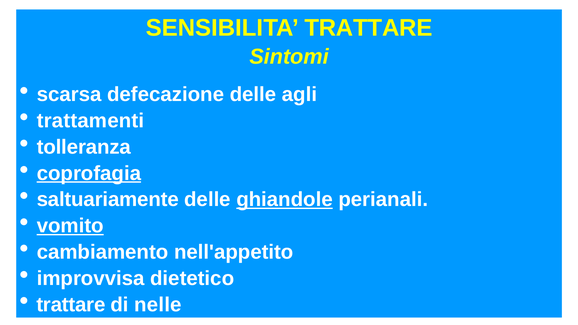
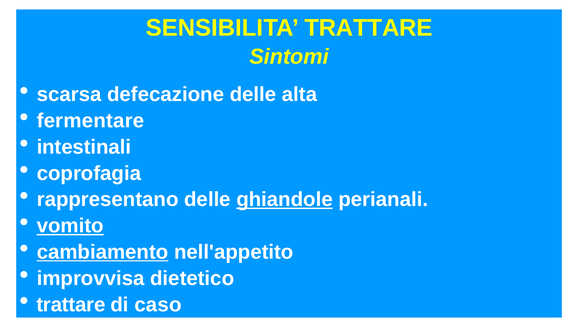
agli: agli -> alta
trattamenti: trattamenti -> fermentare
tolleranza: tolleranza -> intestinali
coprofagia underline: present -> none
saltuariamente: saltuariamente -> rappresentano
cambiamento underline: none -> present
nelle: nelle -> caso
